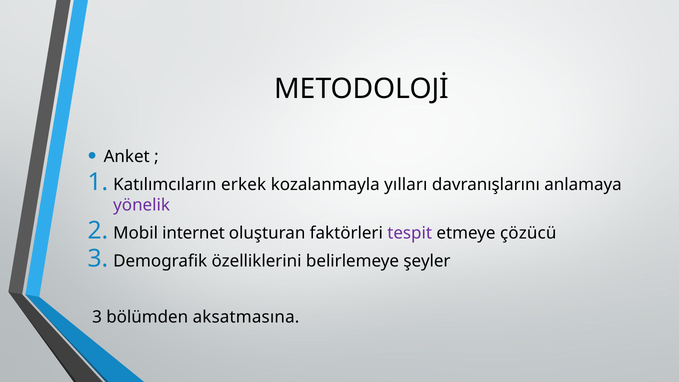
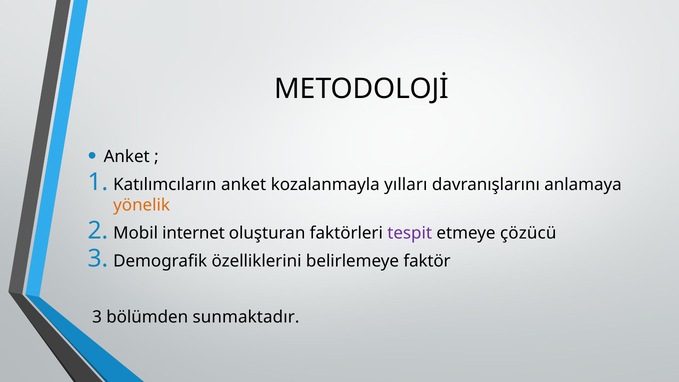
Katılımcıların erkek: erkek -> anket
yönelik colour: purple -> orange
şeyler: şeyler -> faktör
aksatmasına: aksatmasına -> sunmaktadır
